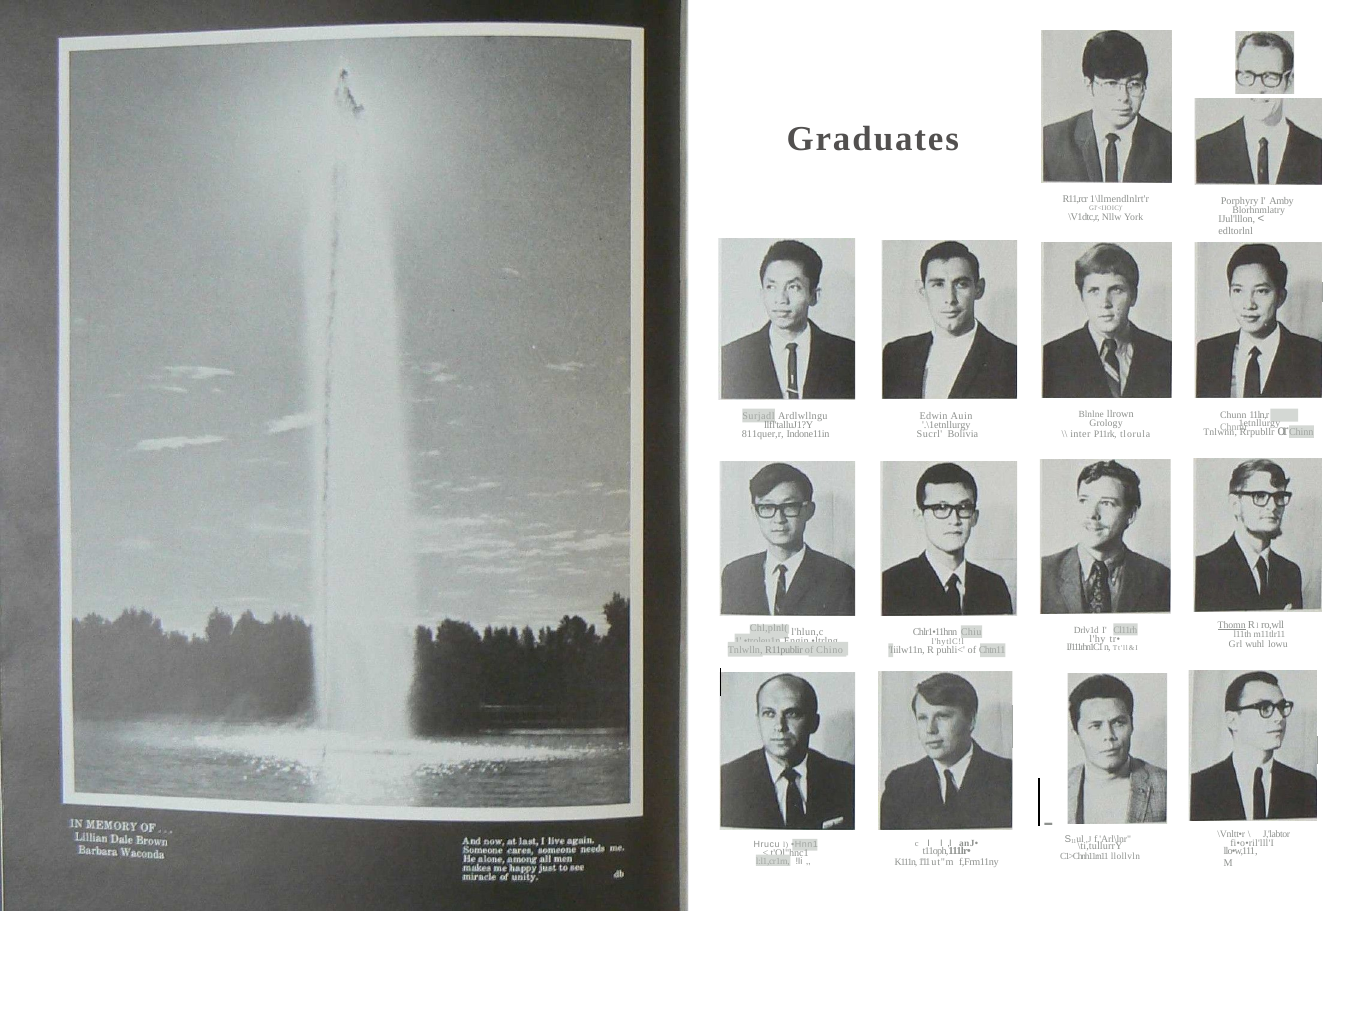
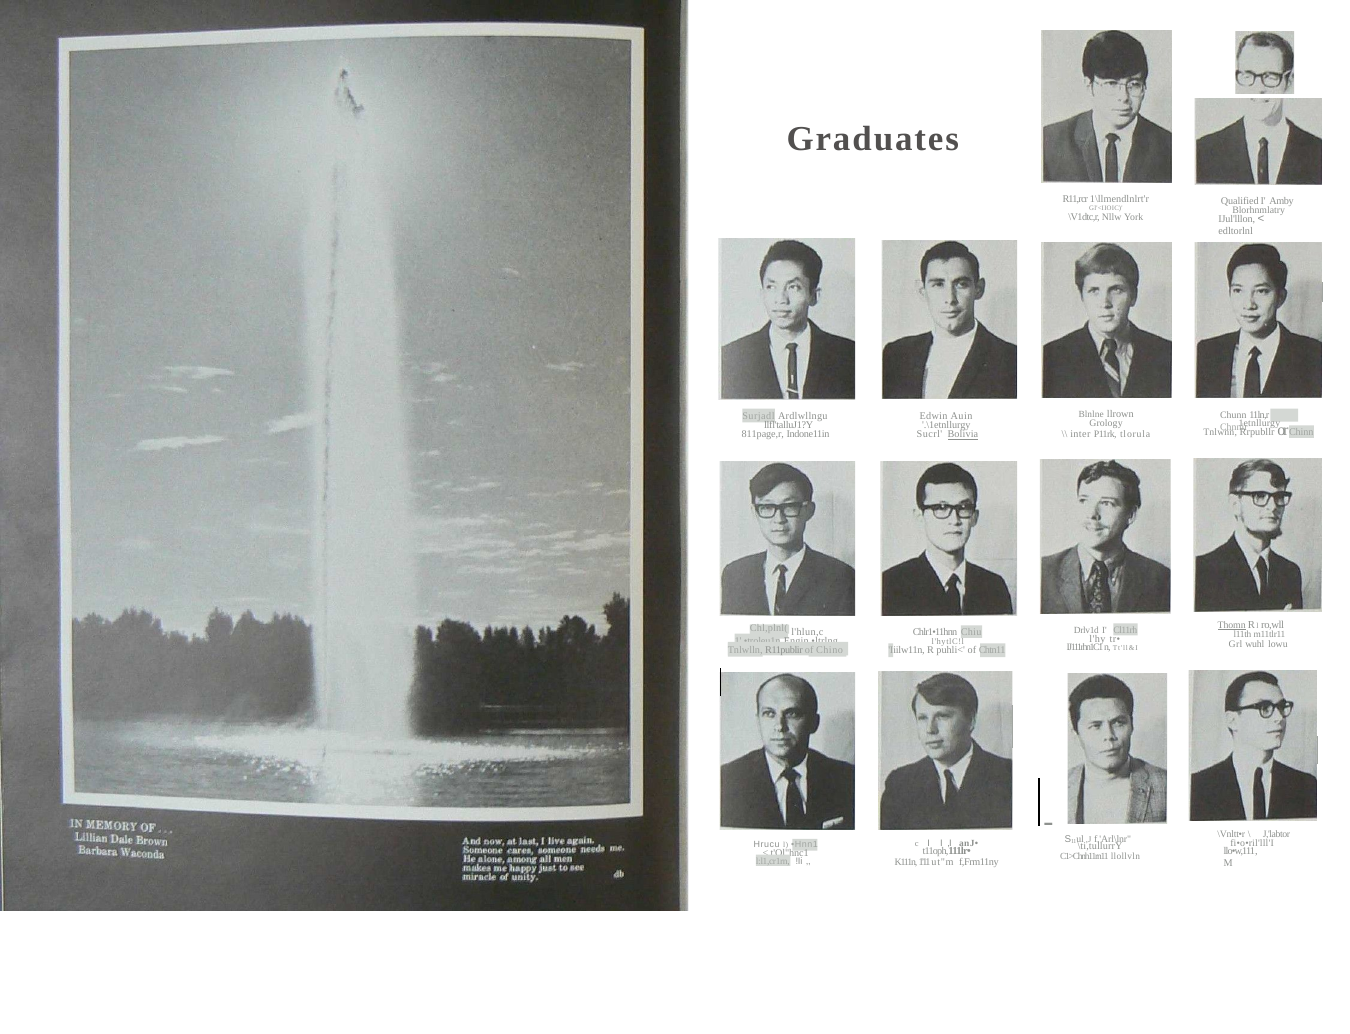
Porphyry: Porphyry -> Qualified
811quer,r: 811quer,r -> 811page,r
Bolivia underline: none -> present
